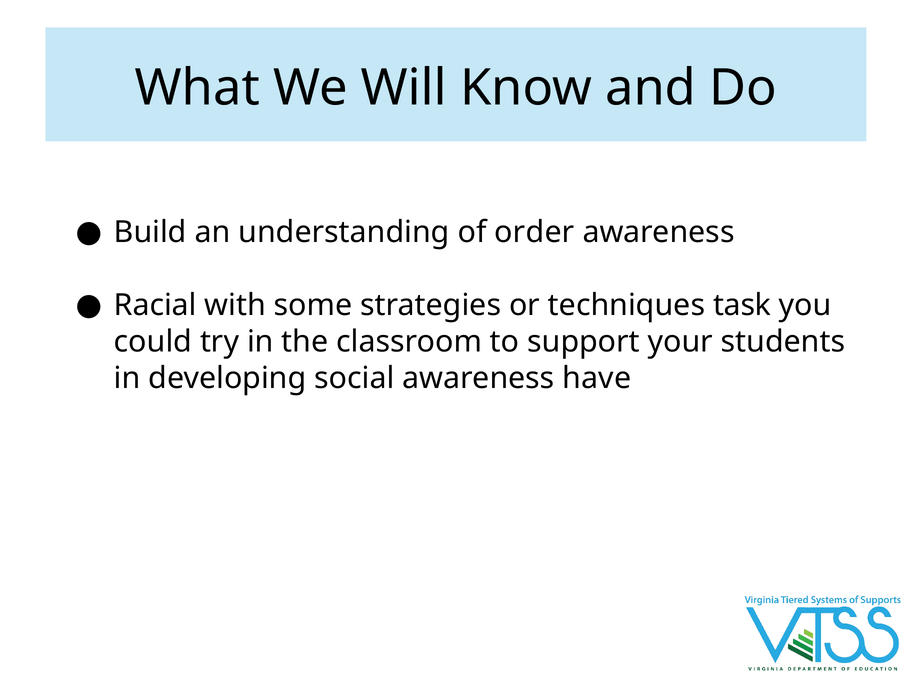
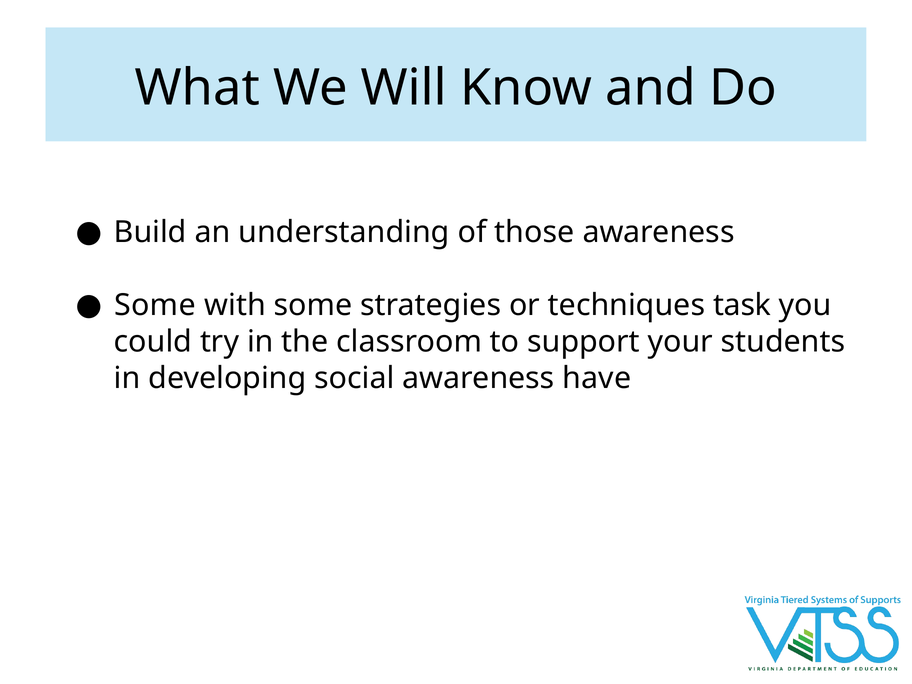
order: order -> those
Racial at (155, 305): Racial -> Some
